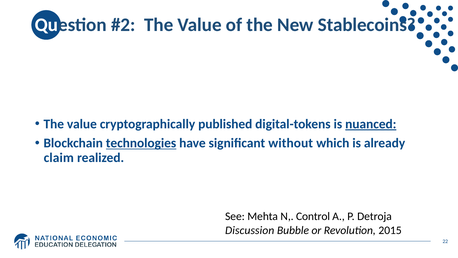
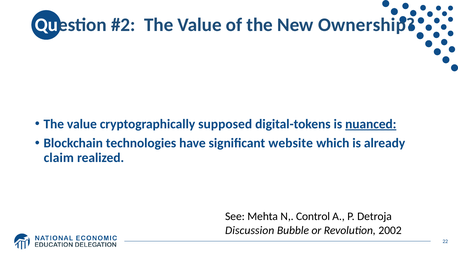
Stablecoins: Stablecoins -> Ownership
published: published -> supposed
technologies underline: present -> none
without: without -> website
2015: 2015 -> 2002
